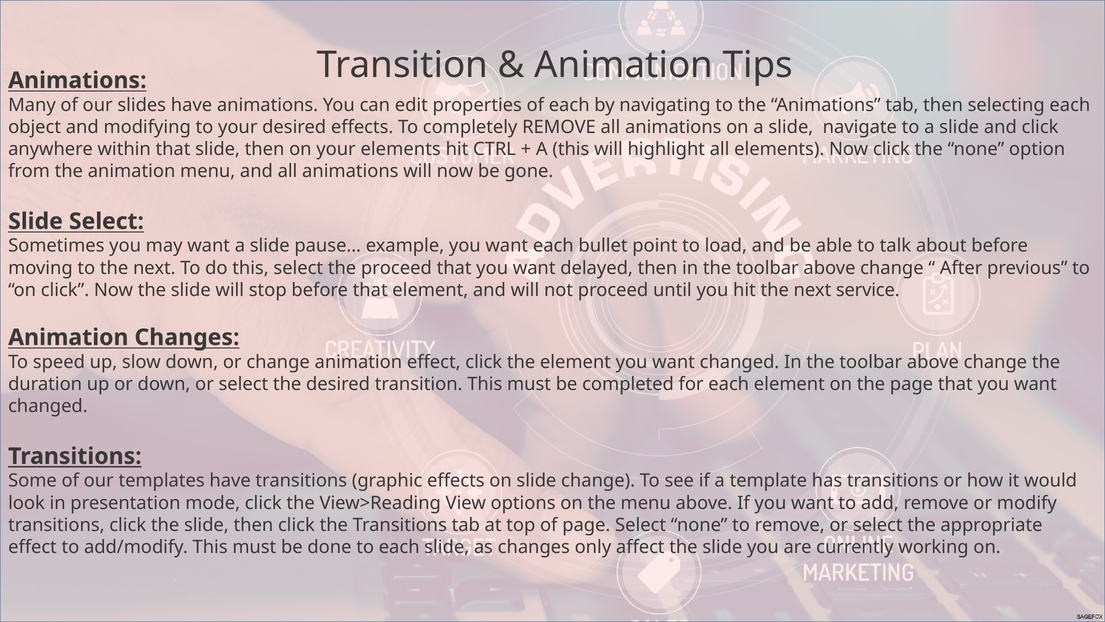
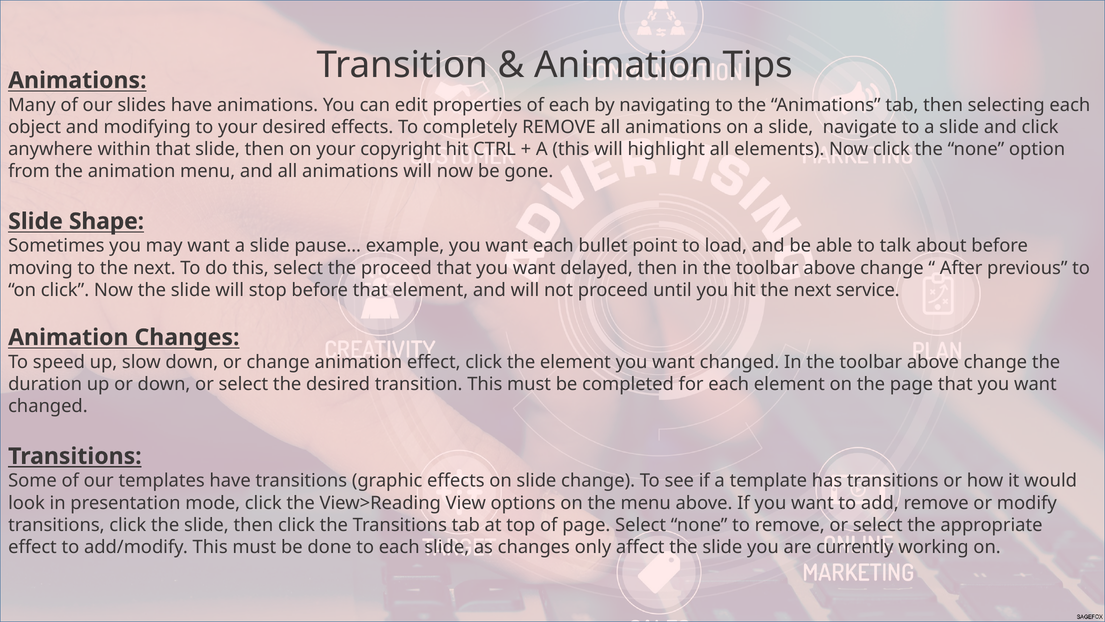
your elements: elements -> copyright
Slide Select: Select -> Shape
